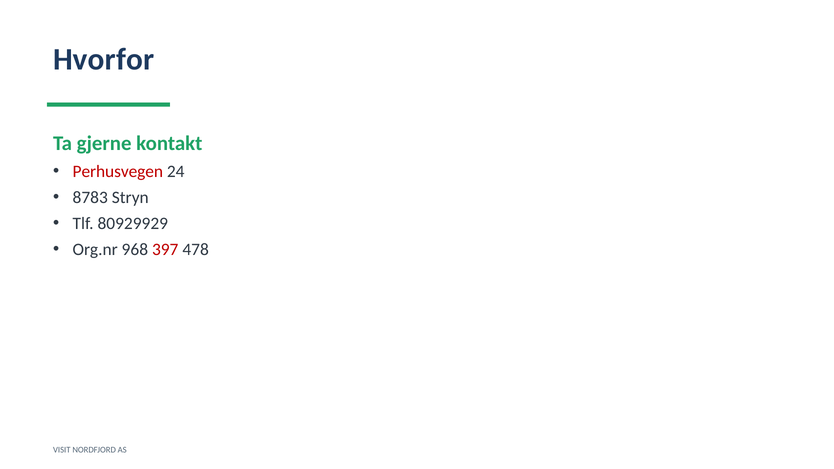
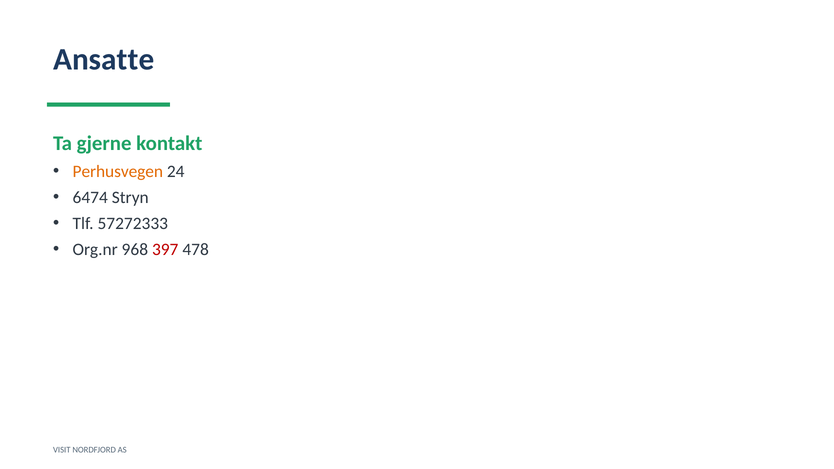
Hvorfor: Hvorfor -> Ansatte
Perhusvegen colour: red -> orange
8783: 8783 -> 6474
80929929: 80929929 -> 57272333
